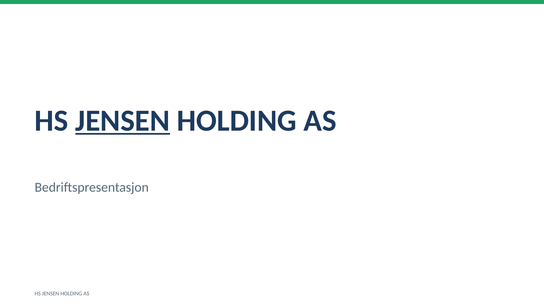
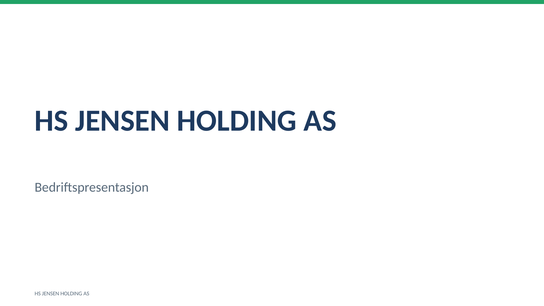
JENSEN at (123, 121) underline: present -> none
